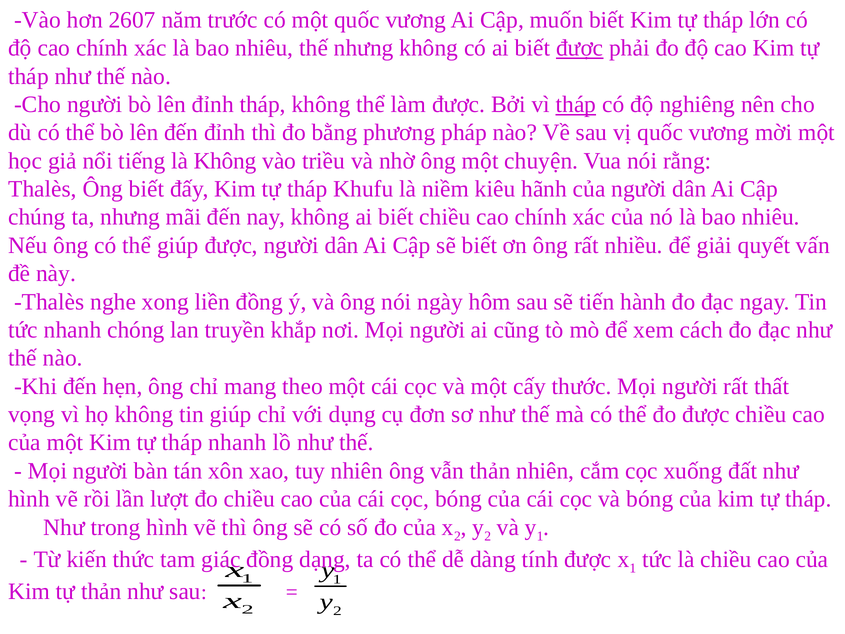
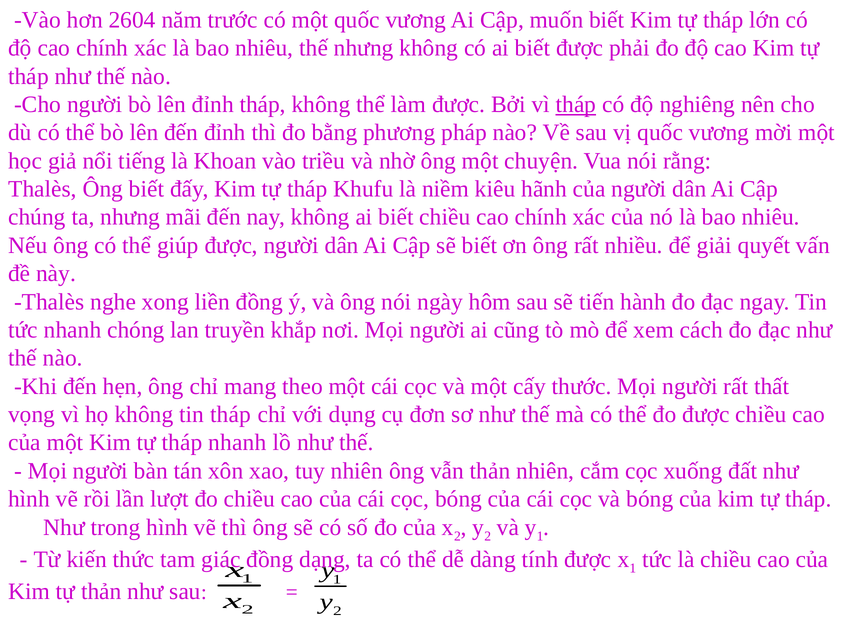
2607: 2607 -> 2604
được at (580, 48) underline: present -> none
là Không: Không -> Khoan
tin giúp: giúp -> tháp
